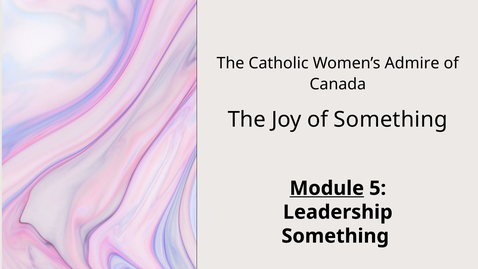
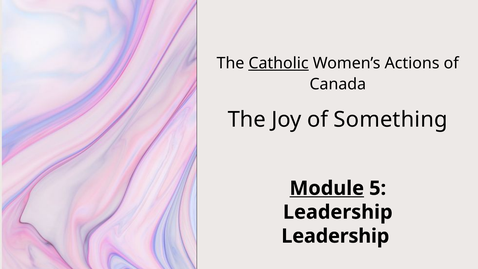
Catholic underline: none -> present
Admire: Admire -> Actions
Something at (335, 236): Something -> Leadership
